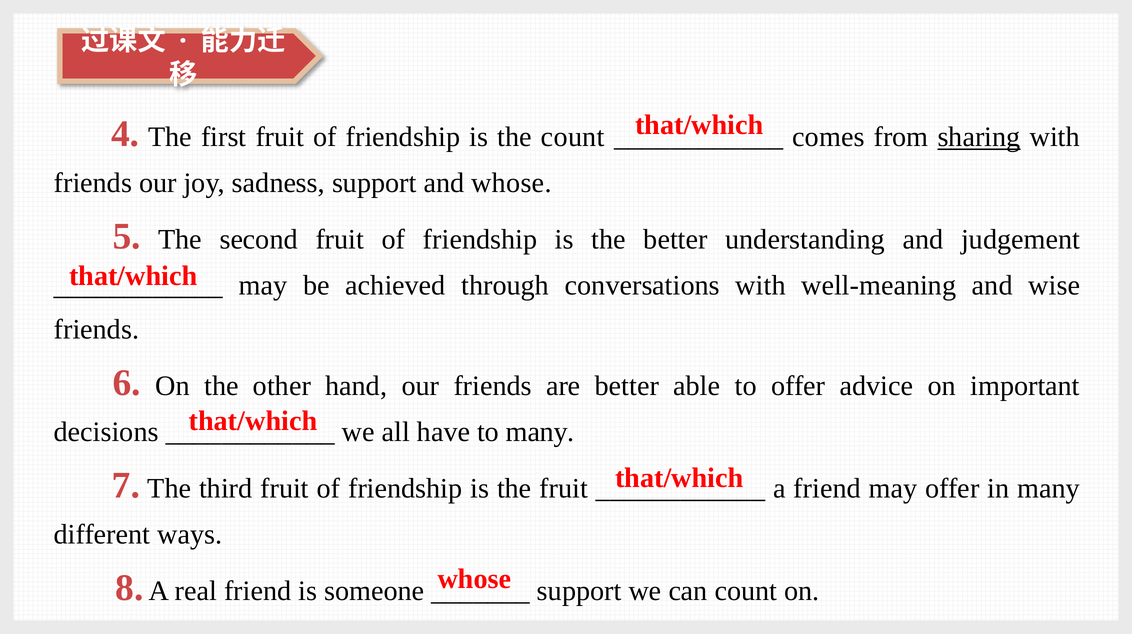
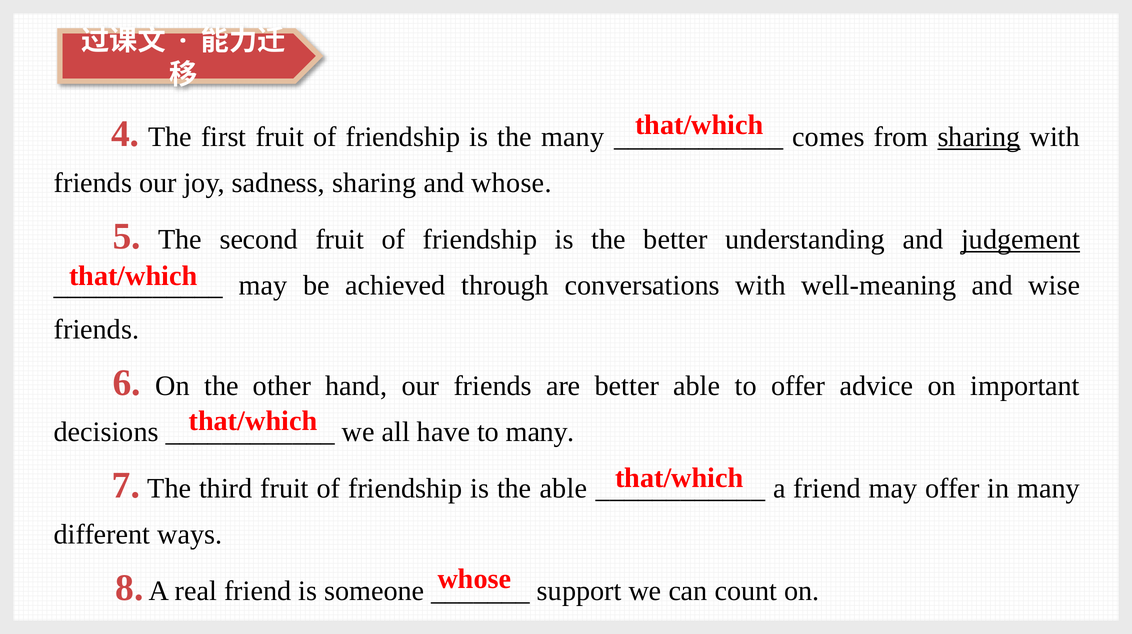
the count: count -> many
sadness support: support -> sharing
judgement underline: none -> present
the fruit: fruit -> able
